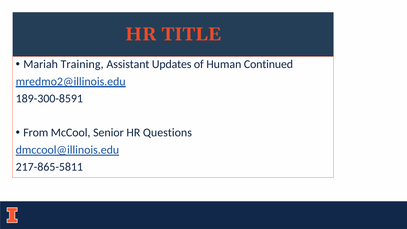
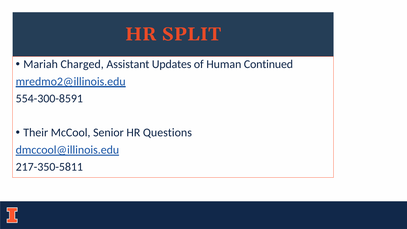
TITLE: TITLE -> SPLIT
Training: Training -> Charged
189-300-8591: 189-300-8591 -> 554-300-8591
From: From -> Their
217-865-5811: 217-865-5811 -> 217-350-5811
